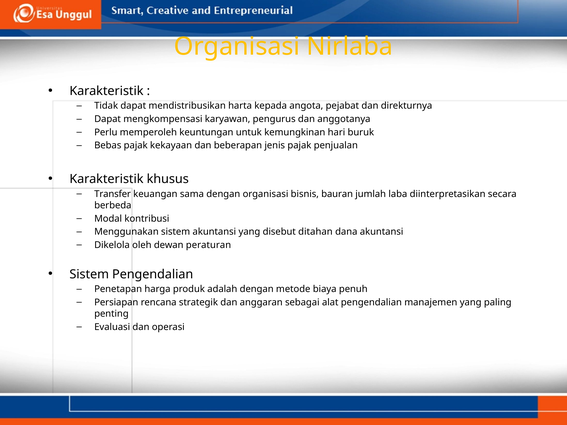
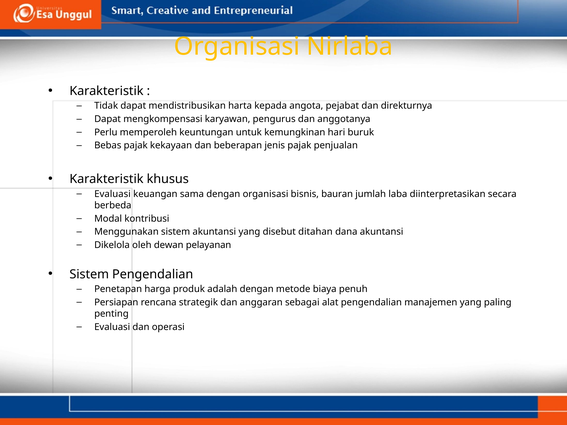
Transfer at (113, 194): Transfer -> Evaluasi
peraturan: peraturan -> pelayanan
